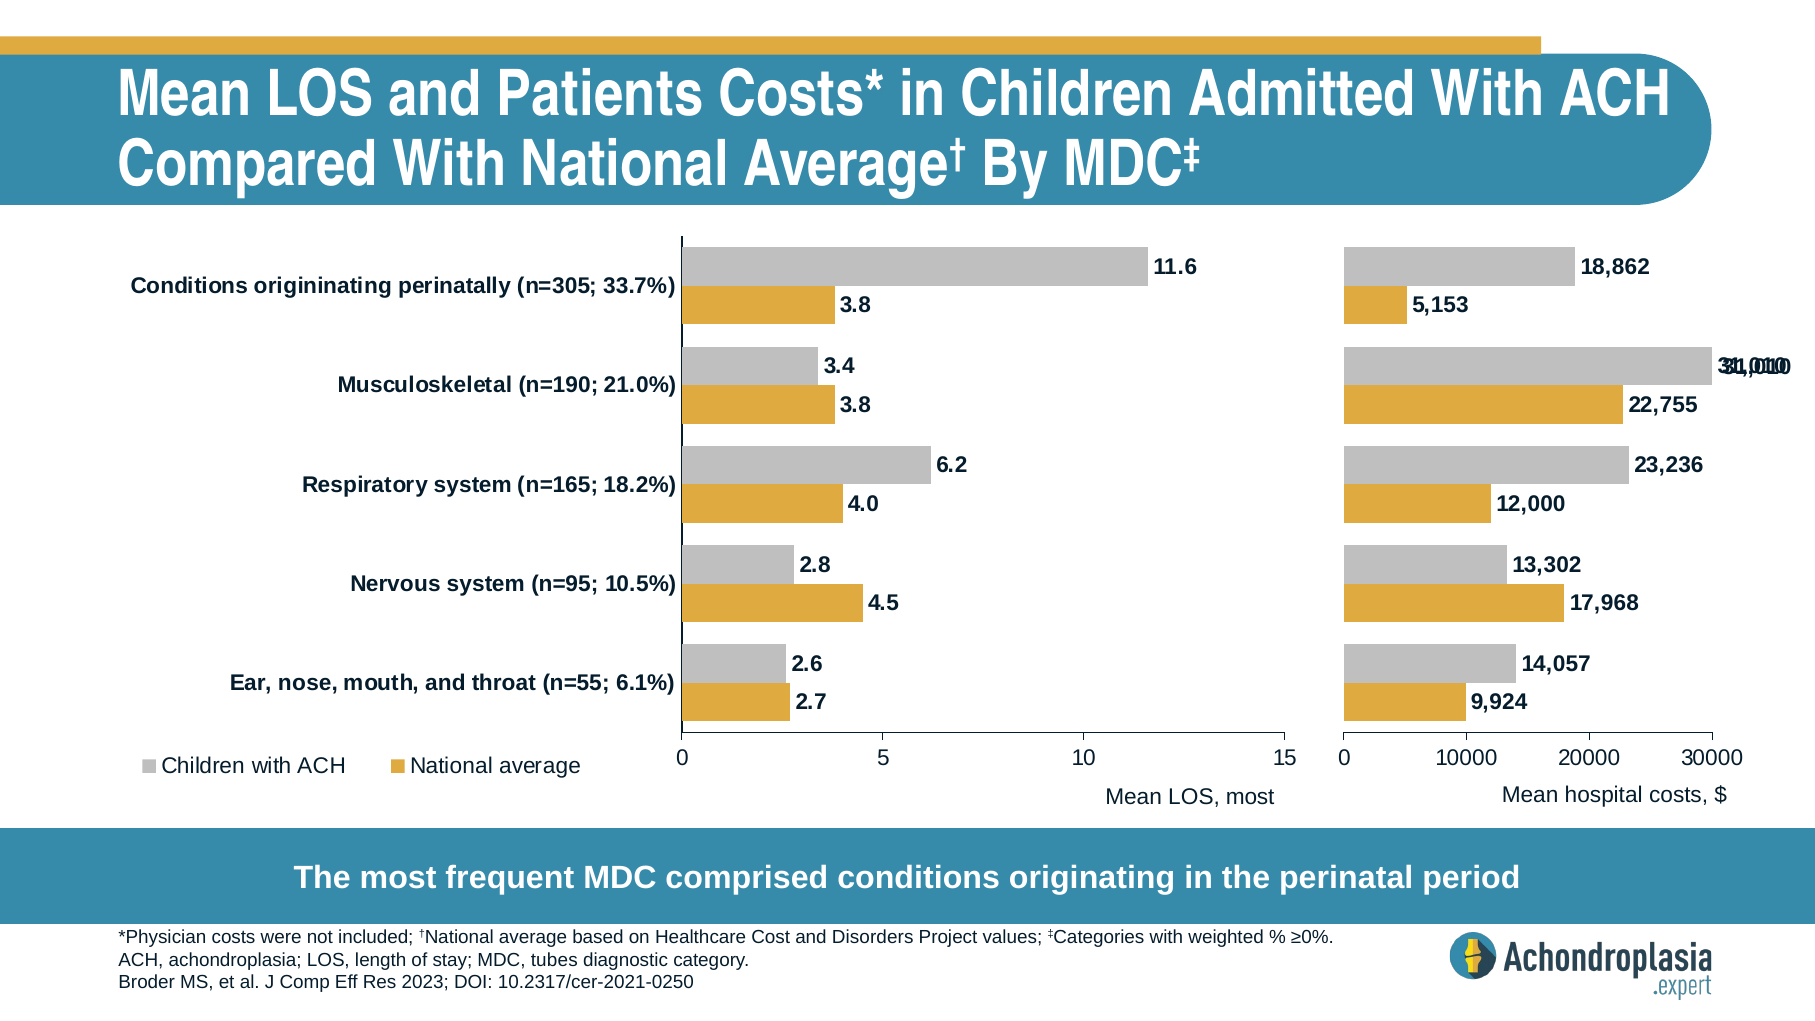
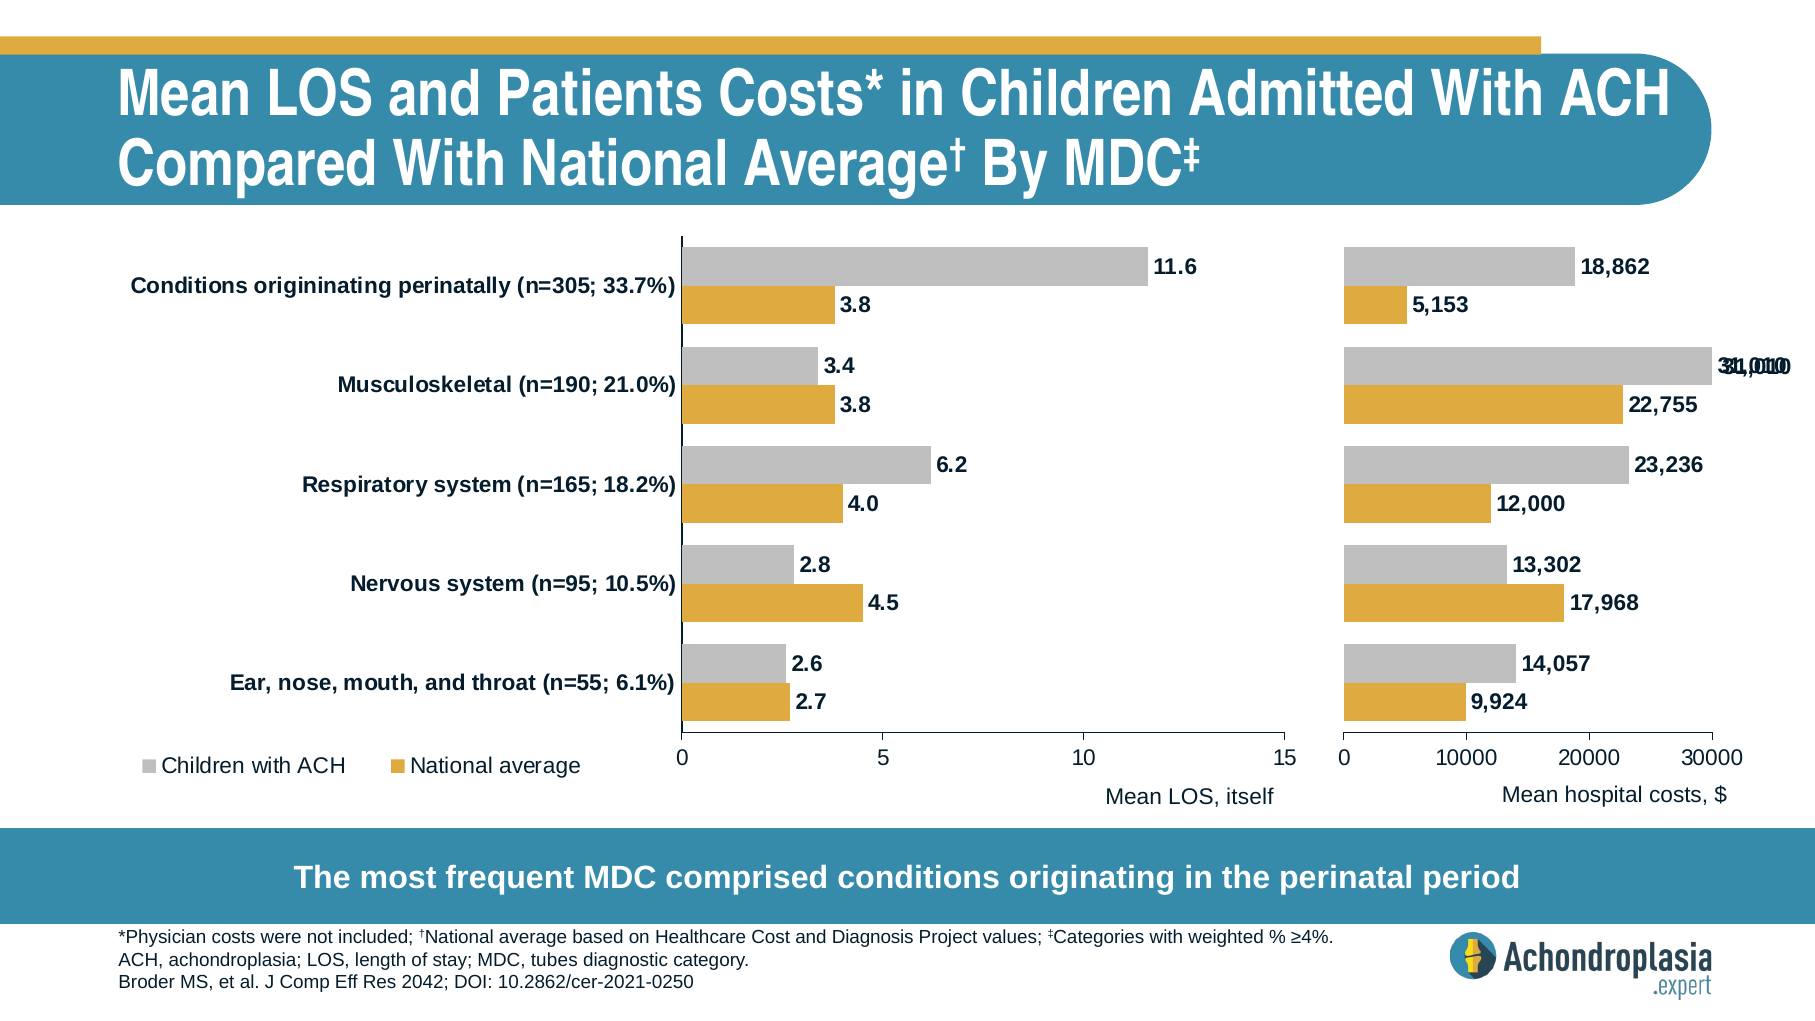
LOS most: most -> itself
Disorders: Disorders -> Diagnosis
≥0%: ≥0% -> ≥4%
2023: 2023 -> 2042
10.2317/cer-2021-0250: 10.2317/cer-2021-0250 -> 10.2862/cer-2021-0250
